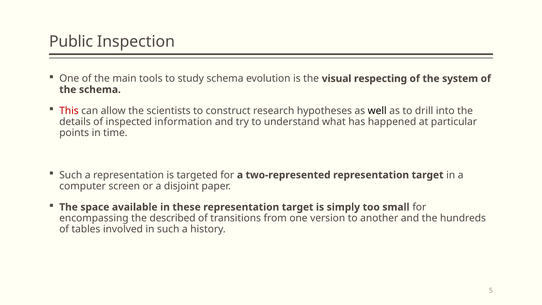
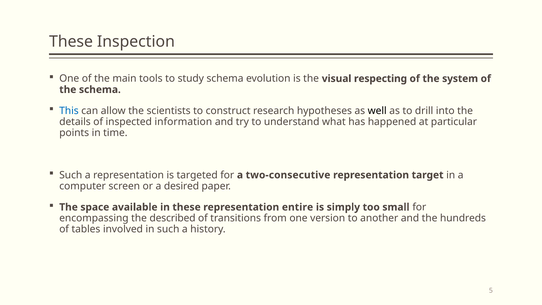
Public at (71, 41): Public -> These
This colour: red -> blue
two-represented: two-represented -> two-consecutive
disjoint: disjoint -> desired
these representation target: target -> entire
